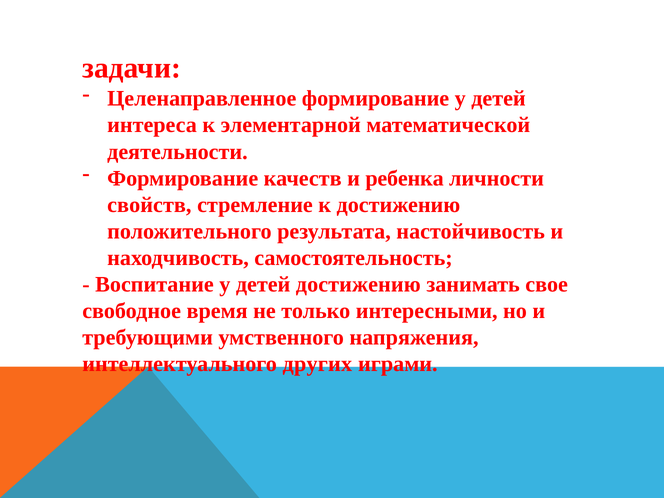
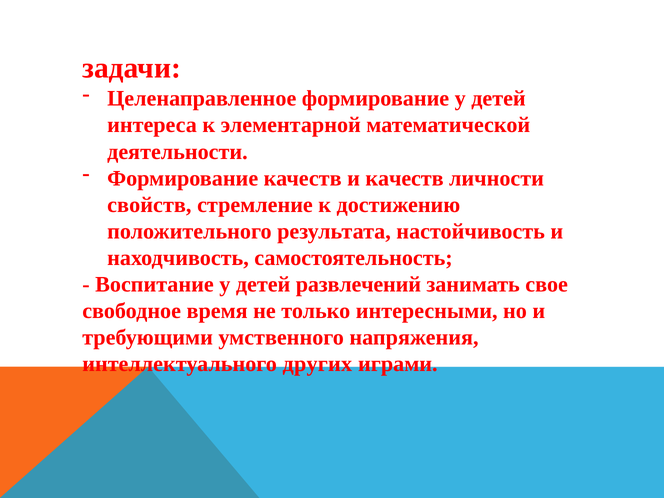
и ребенка: ребенка -> качеств
детей достижению: достижению -> развлечений
